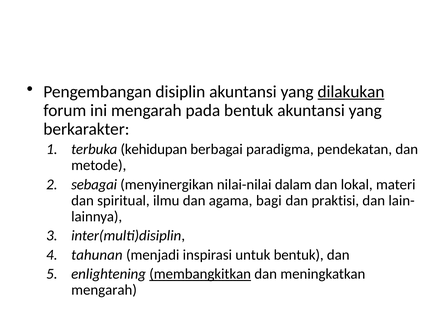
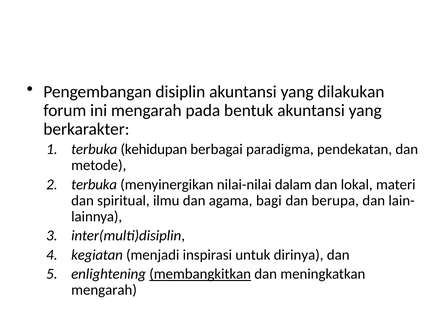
dilakukan underline: present -> none
sebagai at (94, 184): sebagai -> terbuka
praktisi: praktisi -> berupa
tahunan: tahunan -> kegiatan
untuk bentuk: bentuk -> dirinya
